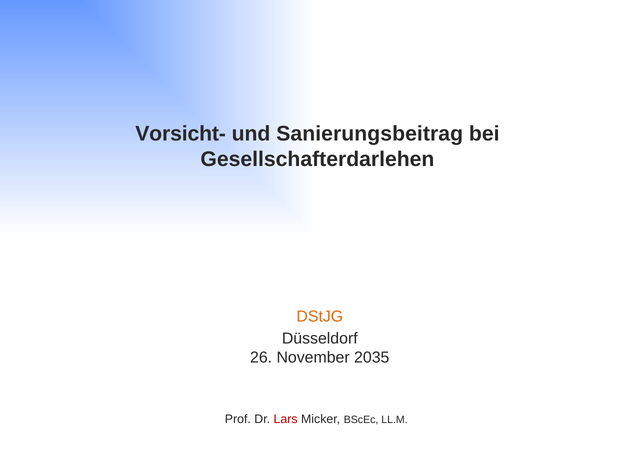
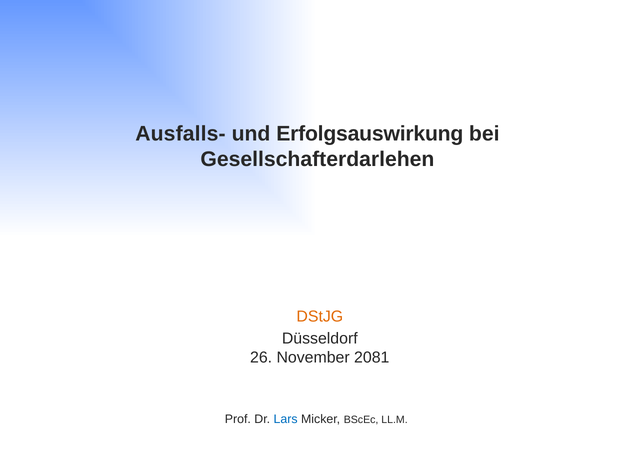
Vorsicht-: Vorsicht- -> Ausfalls-
Sanierungsbeitrag: Sanierungsbeitrag -> Erfolgsauswirkung
2035: 2035 -> 2081
Lars colour: red -> blue
